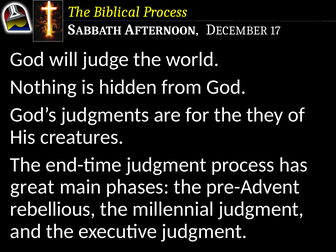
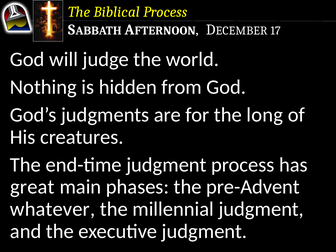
they: they -> long
rebellious: rebellious -> whatever
